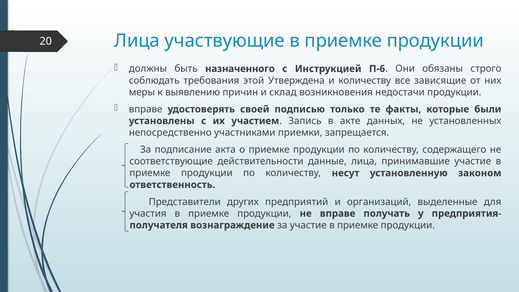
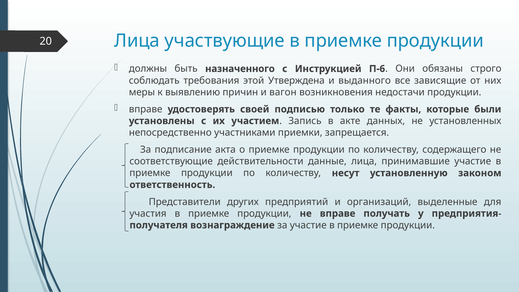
и количеству: количеству -> выданного
склад: склад -> вагон
